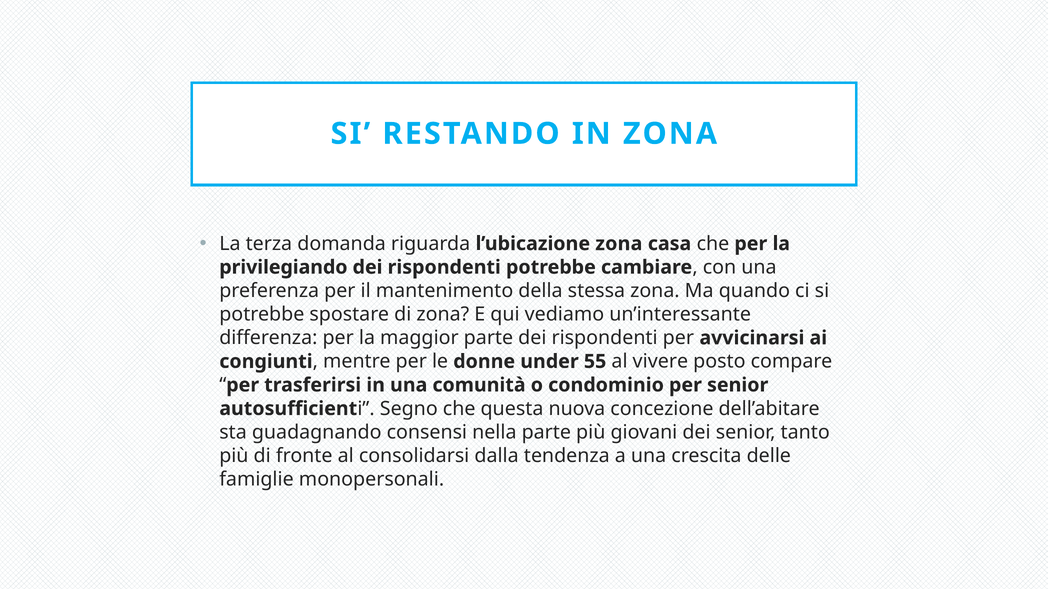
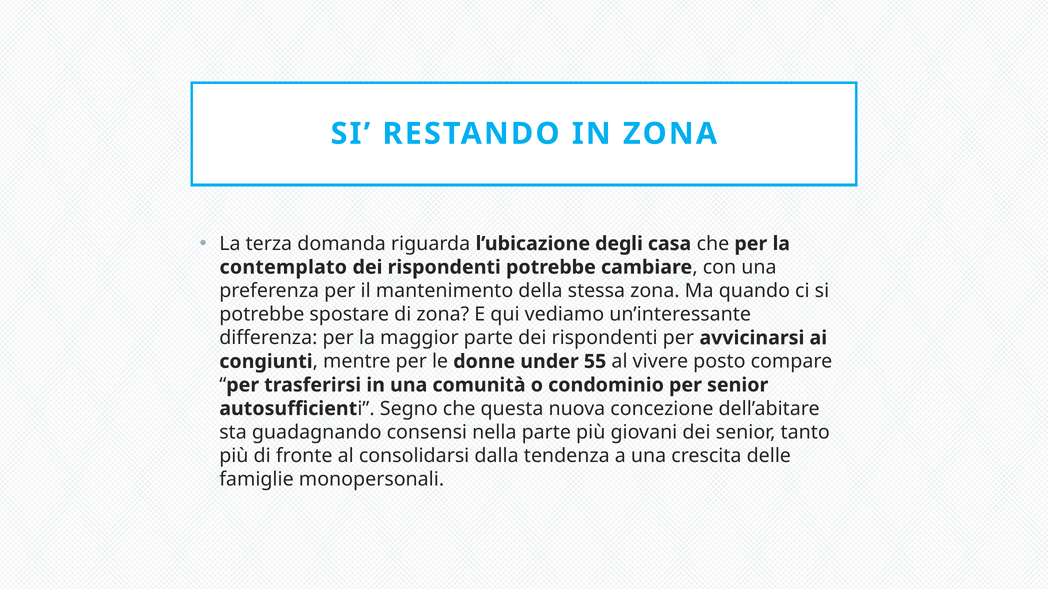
l’ubicazione zona: zona -> degli
privilegiando: privilegiando -> contemplato
